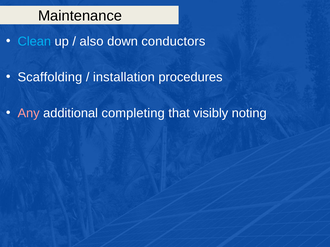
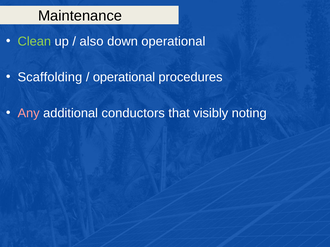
Clean colour: light blue -> light green
down conductors: conductors -> operational
installation at (124, 77): installation -> operational
completing: completing -> conductors
